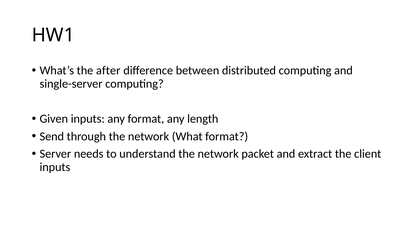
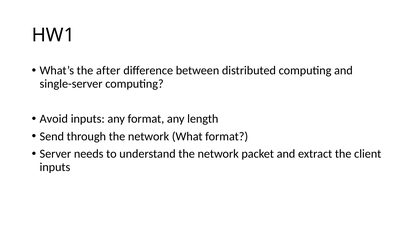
Given: Given -> Avoid
